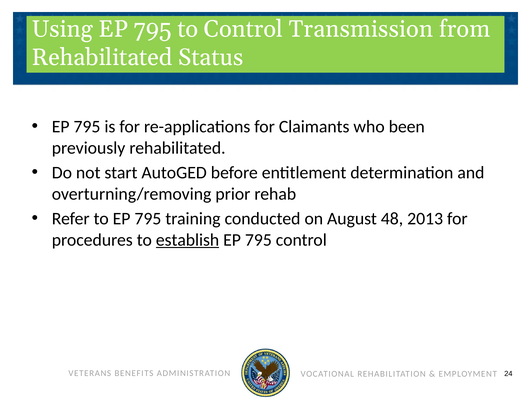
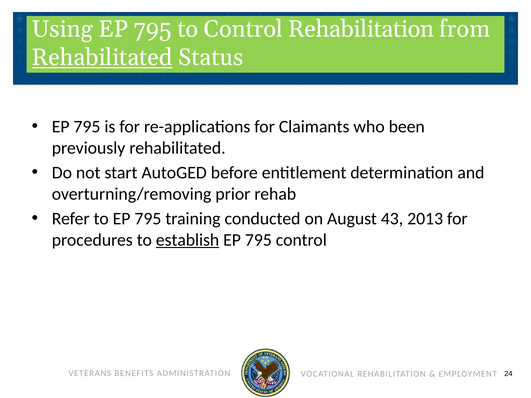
Control Transmission: Transmission -> Rehabilitation
Rehabilitated at (102, 58) underline: none -> present
48: 48 -> 43
